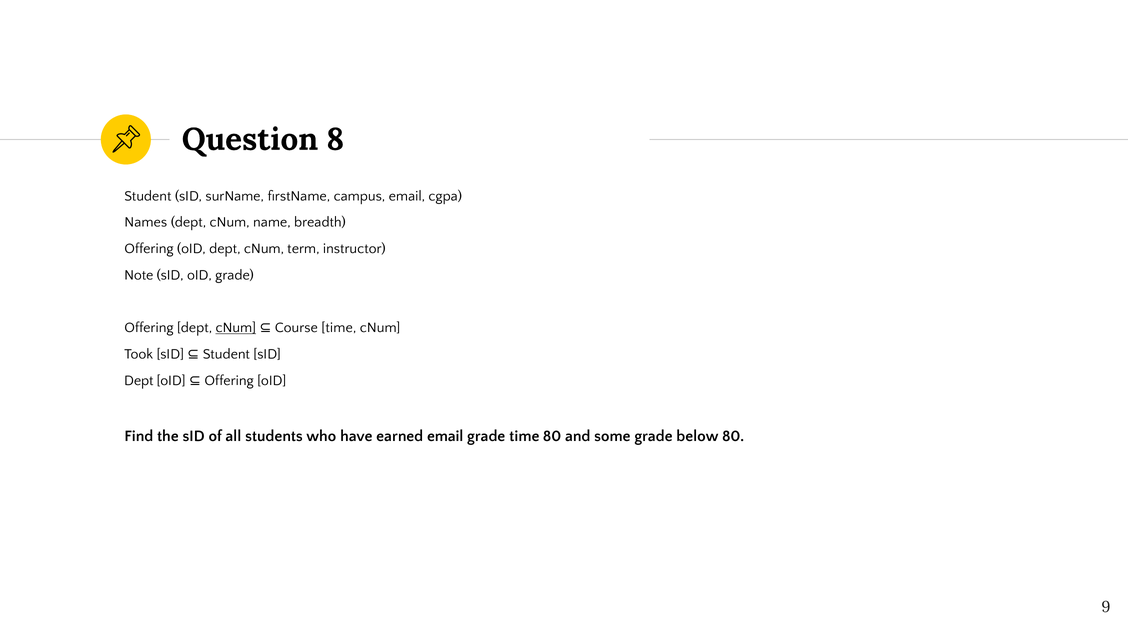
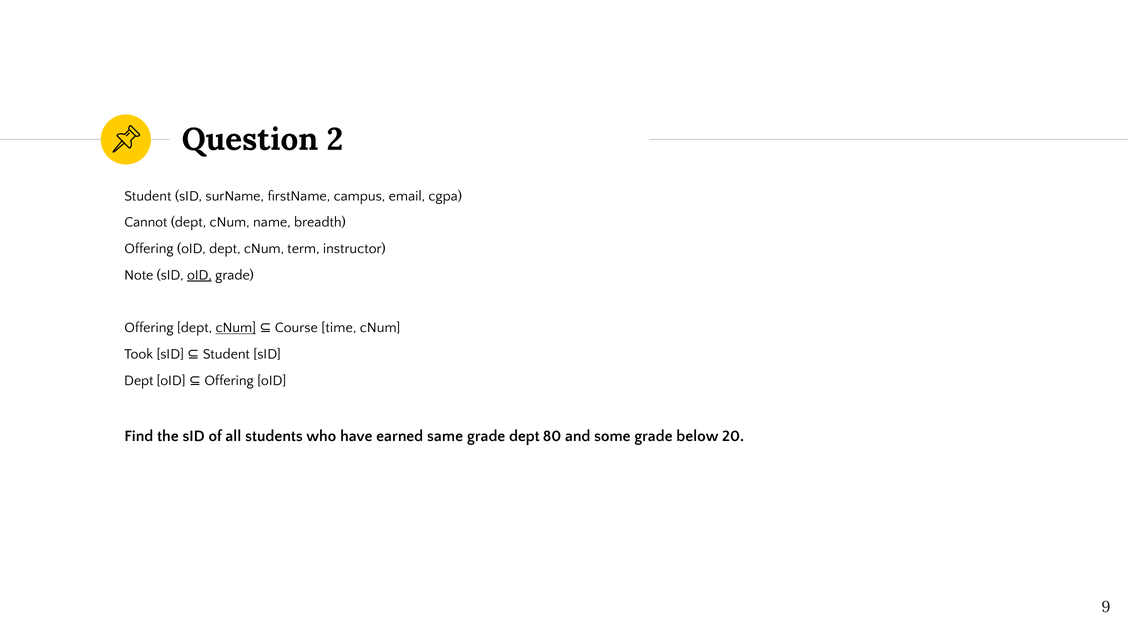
8: 8 -> 2
Names: Names -> Cannot
oID at (199, 275) underline: none -> present
earned email: email -> same
grade time: time -> dept
below 80: 80 -> 20
